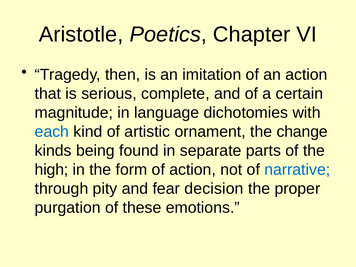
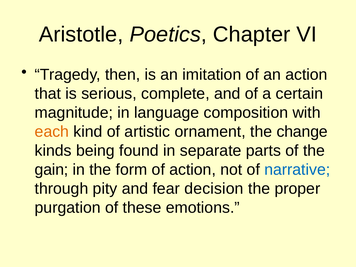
dichotomies: dichotomies -> composition
each colour: blue -> orange
high: high -> gain
